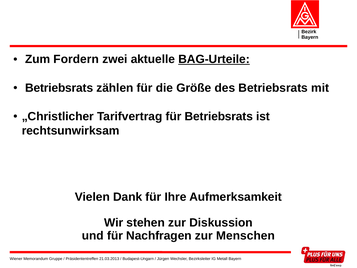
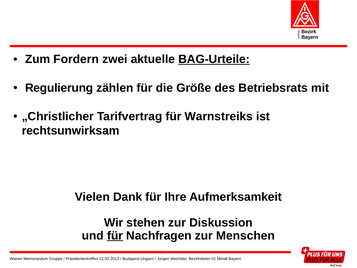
Betriebsrats at (59, 88): Betriebsrats -> Regulierung
für Betriebsrats: Betriebsrats -> Warnstreiks
für at (115, 235) underline: none -> present
